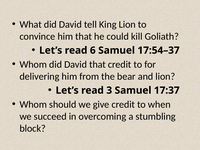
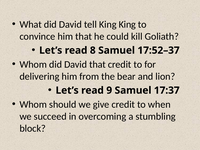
King Lion: Lion -> King
6: 6 -> 8
17:54–37: 17:54–37 -> 17:52–37
3: 3 -> 9
